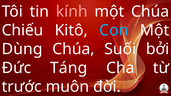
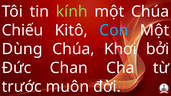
kính colour: pink -> light green
Suối: Suối -> Khơi
Táng: Táng -> Chan
